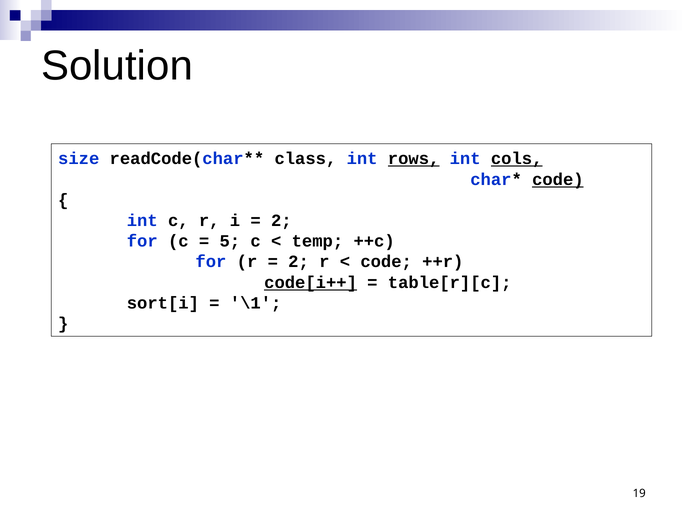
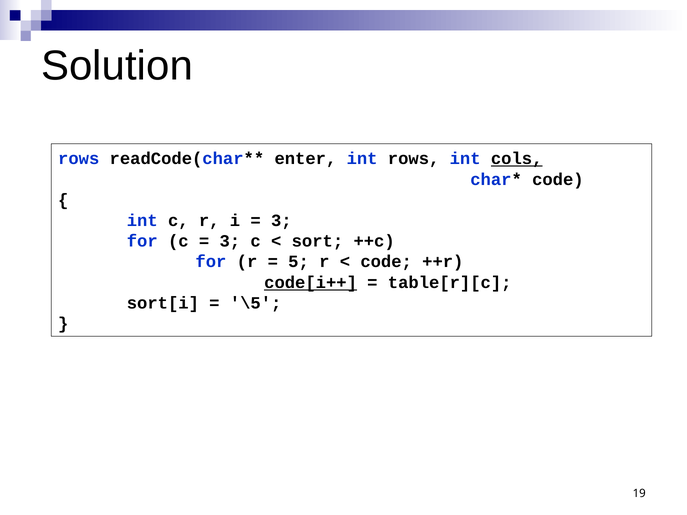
size at (79, 159): size -> rows
class: class -> enter
rows at (414, 159) underline: present -> none
code at (558, 179) underline: present -> none
2 at (281, 221): 2 -> 3
5 at (230, 241): 5 -> 3
temp: temp -> sort
2 at (299, 262): 2 -> 5
\1: \1 -> \5
